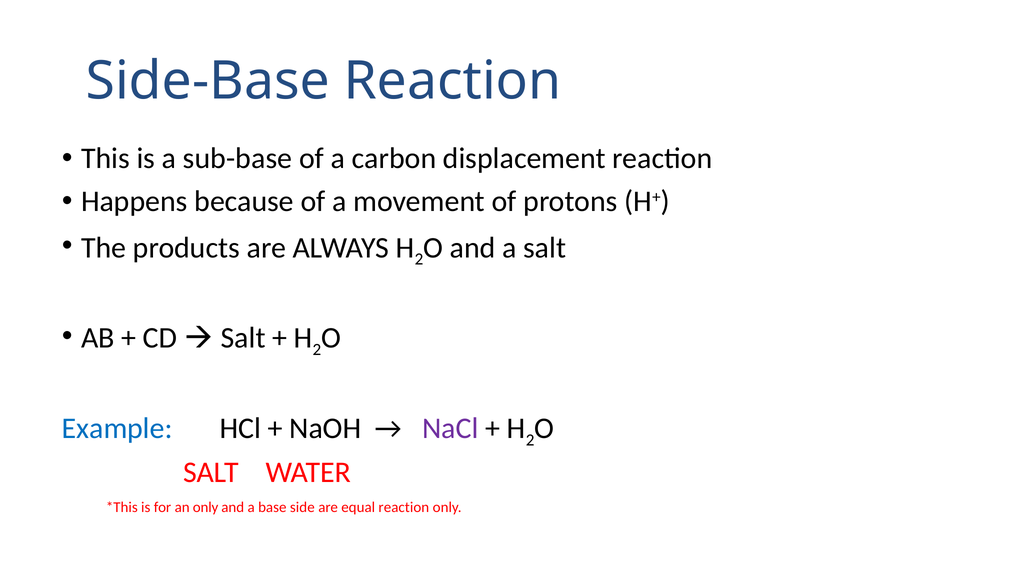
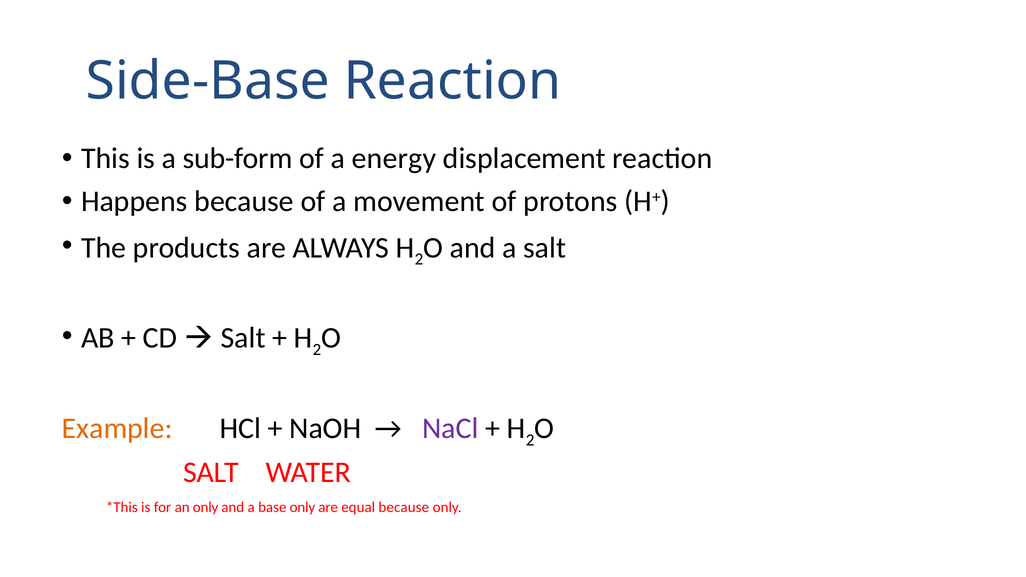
sub-base: sub-base -> sub-form
carbon: carbon -> energy
Example colour: blue -> orange
base side: side -> only
equal reaction: reaction -> because
